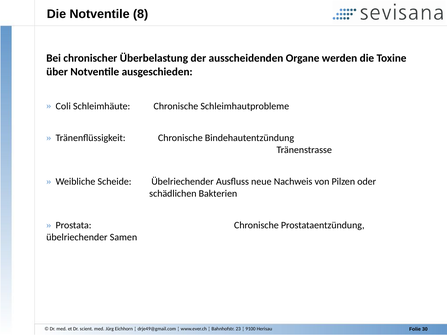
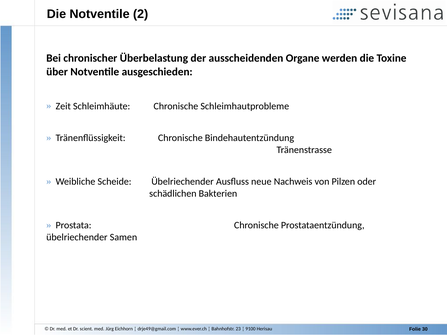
8: 8 -> 2
Coli: Coli -> Zeit
